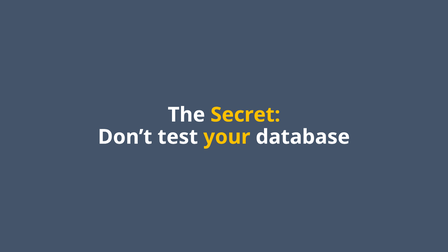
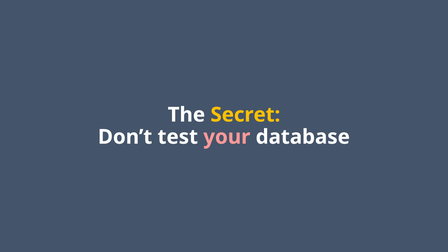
your colour: yellow -> pink
